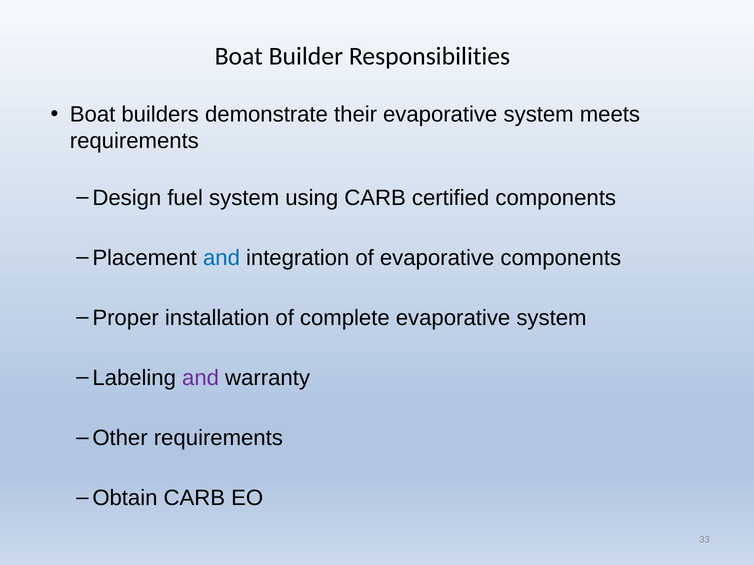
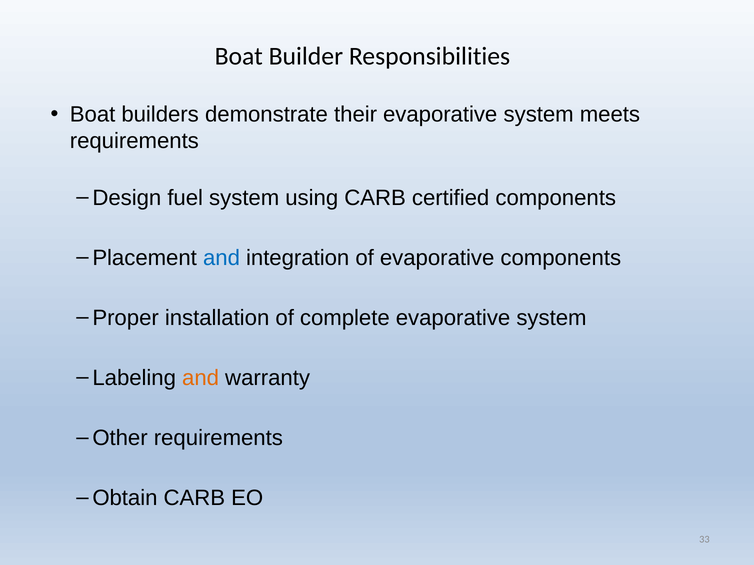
and at (201, 378) colour: purple -> orange
